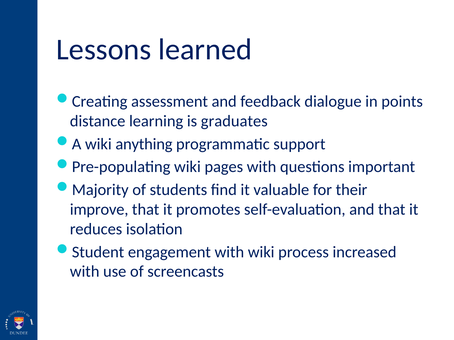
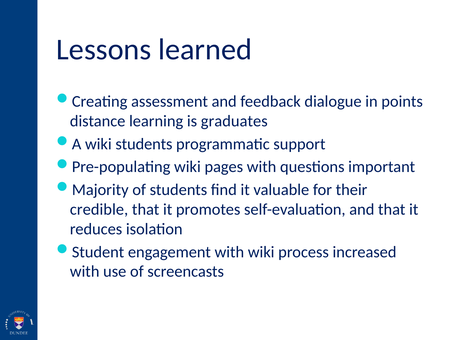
wiki anything: anything -> students
improve: improve -> credible
